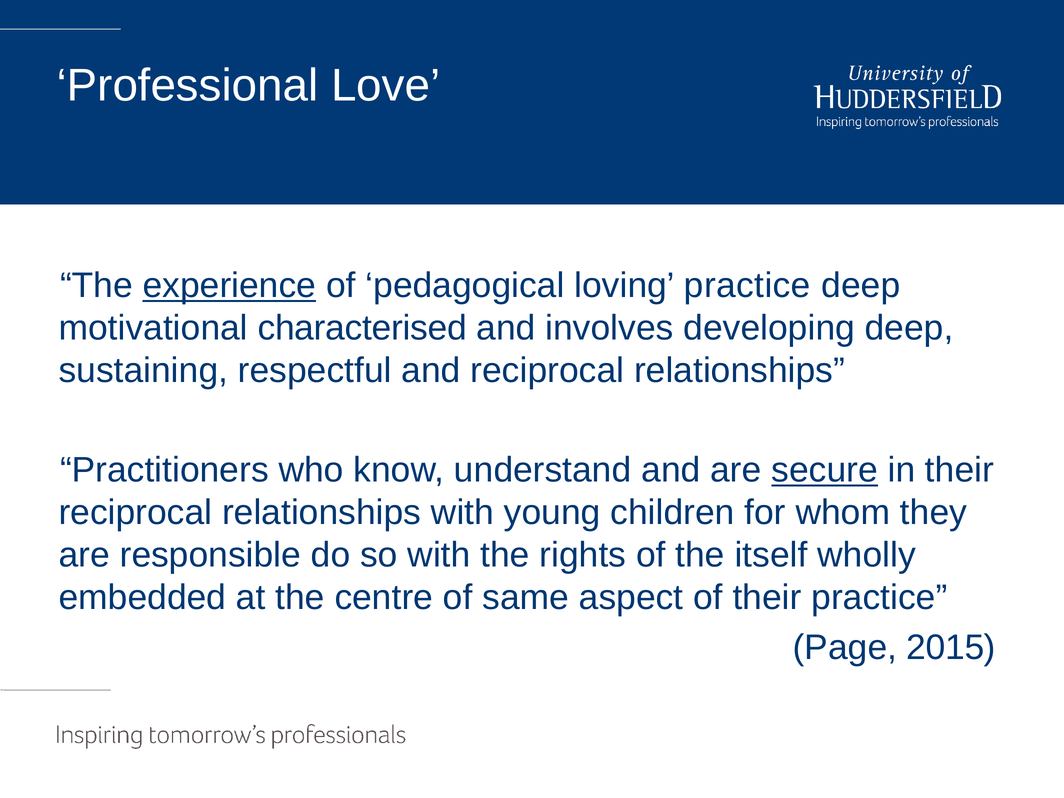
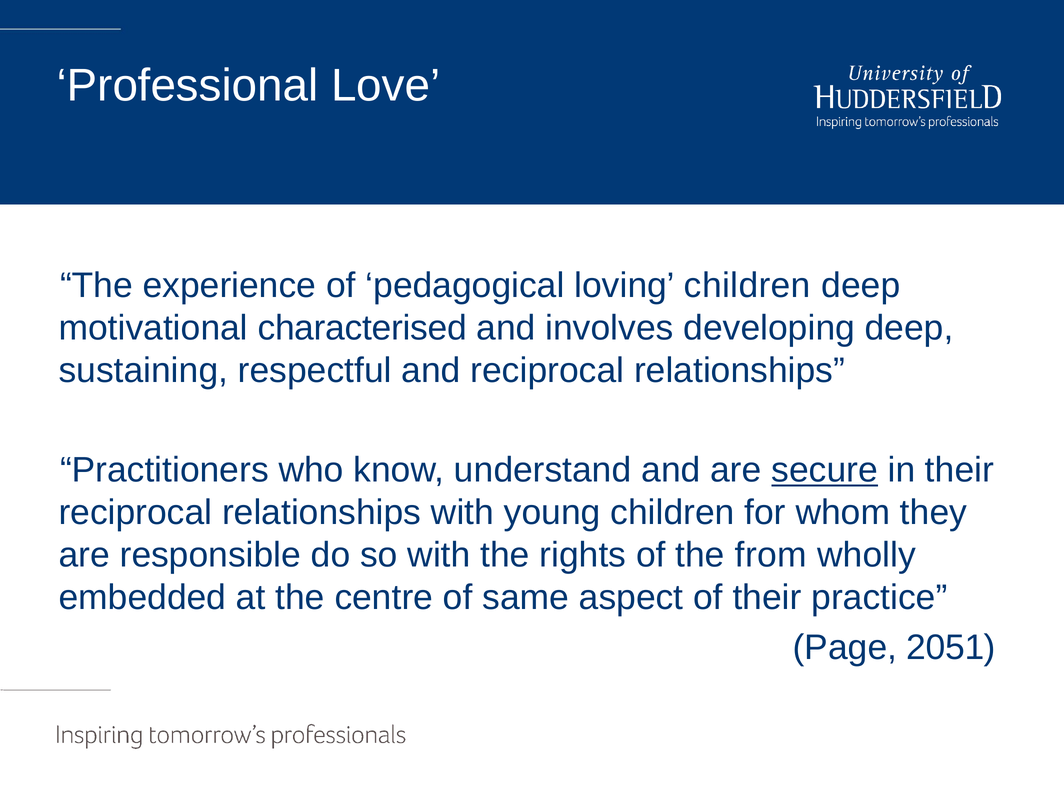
experience underline: present -> none
loving practice: practice -> children
itself: itself -> from
2015: 2015 -> 2051
